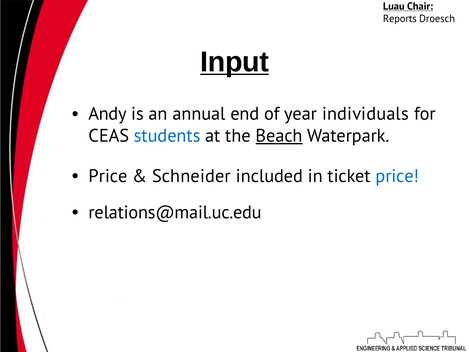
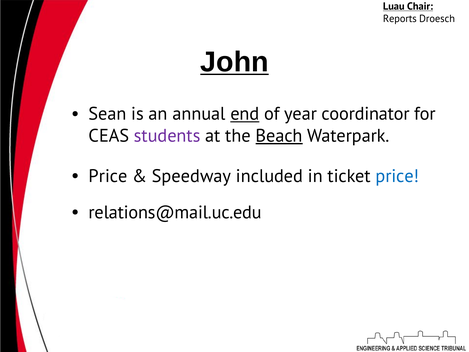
Input: Input -> John
Andy: Andy -> Sean
end underline: none -> present
individuals: individuals -> coordinator
students colour: blue -> purple
Schneider: Schneider -> Speedway
